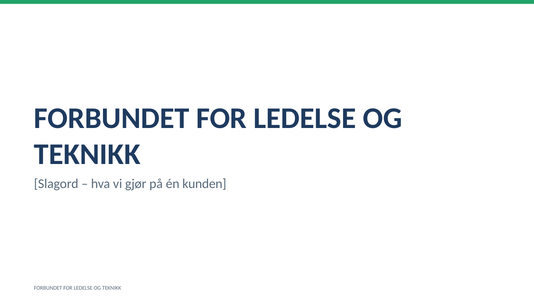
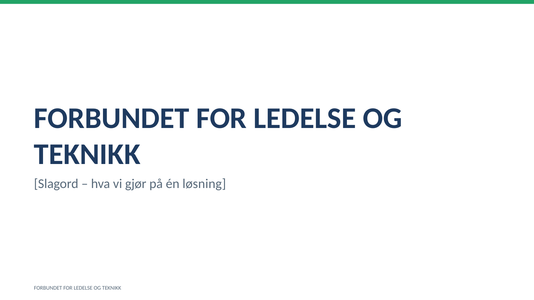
kunden: kunden -> løsning
